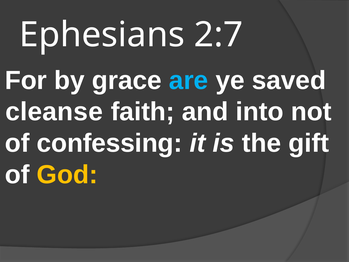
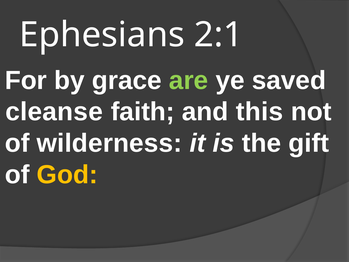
2:7: 2:7 -> 2:1
are colour: light blue -> light green
into: into -> this
confessing: confessing -> wilderness
